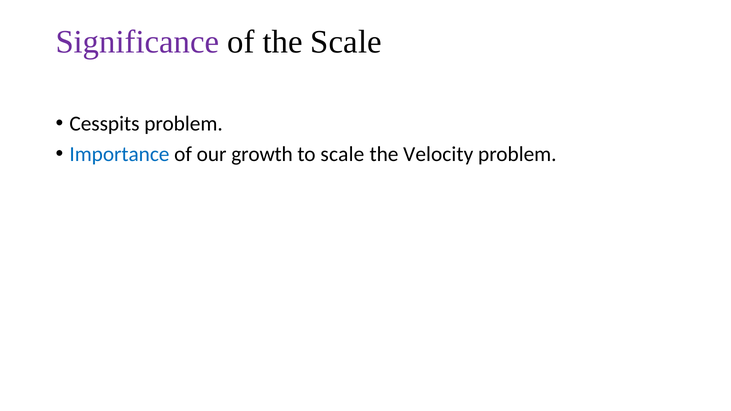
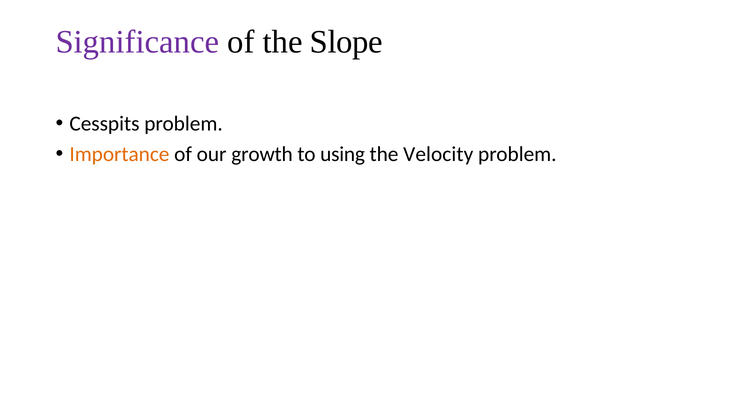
the Scale: Scale -> Slope
Importance colour: blue -> orange
to scale: scale -> using
